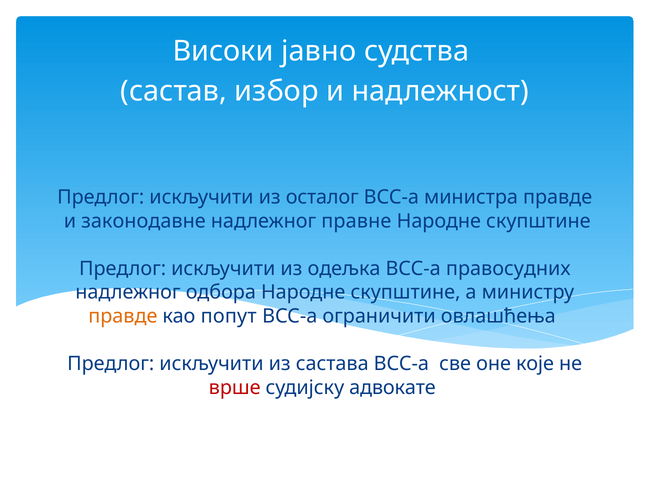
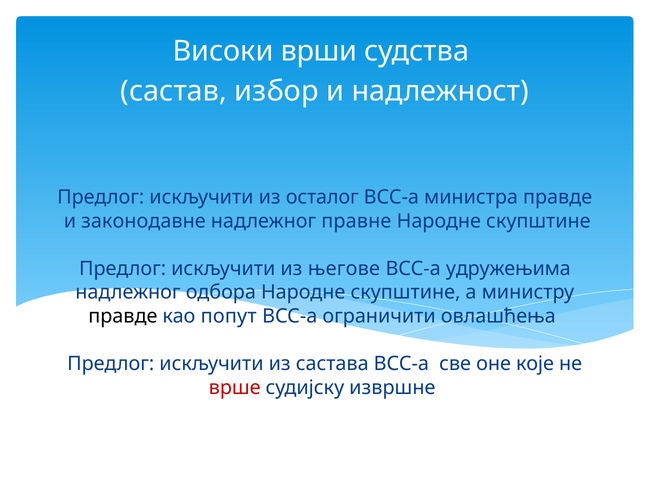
јавно: јавно -> врши
одељка: одељка -> његове
правосудних: правосудних -> удружењима
правде at (123, 316) colour: orange -> black
адвокате: адвокате -> извршне
